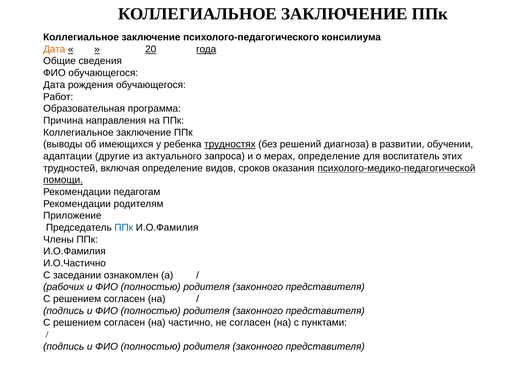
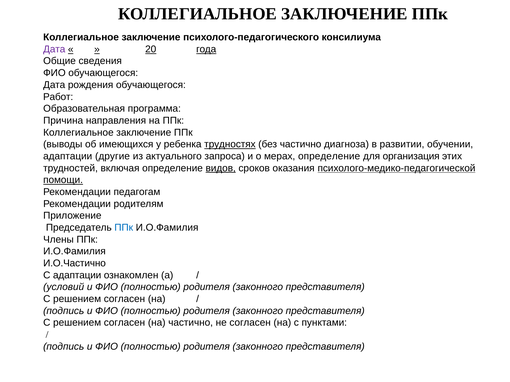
Дата at (54, 49) colour: orange -> purple
без решений: решений -> частично
воспитатель: воспитатель -> организация
видов underline: none -> present
С заседании: заседании -> адаптации
рабочих: рабочих -> условий
